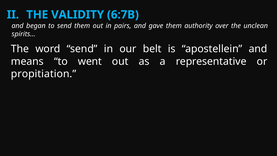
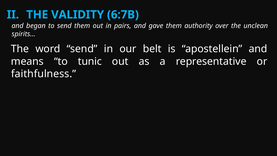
went: went -> tunic
propitiation: propitiation -> faithfulness
